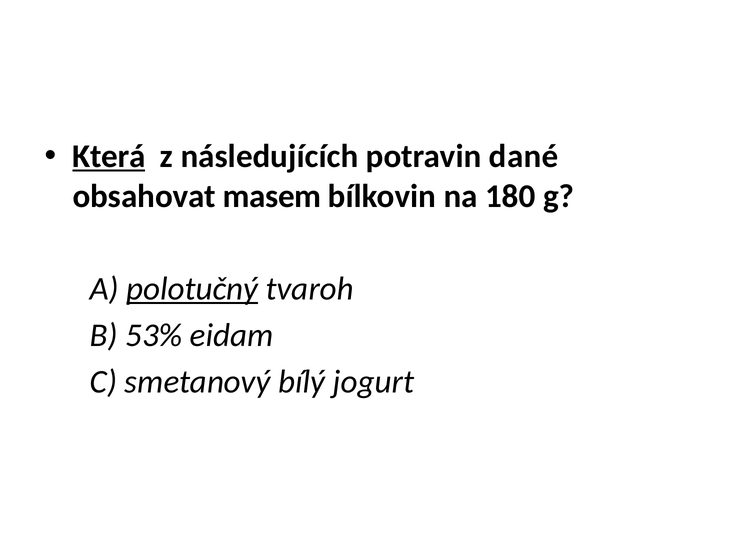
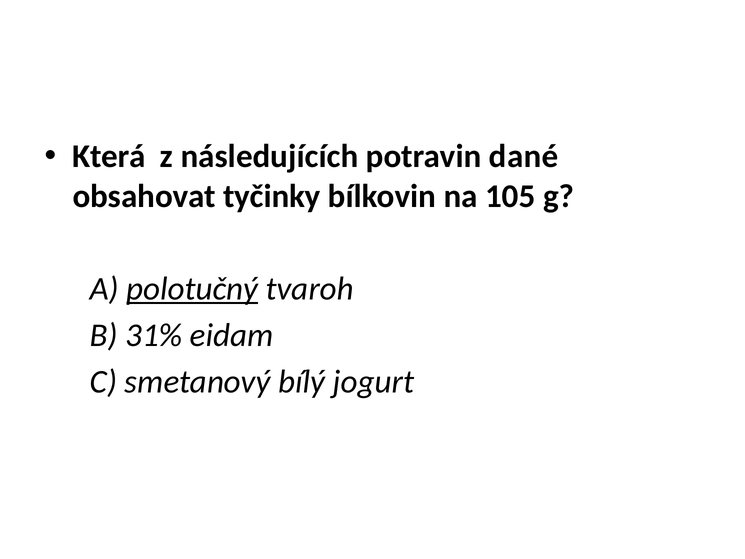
Která underline: present -> none
masem: masem -> tyčinky
180: 180 -> 105
53%: 53% -> 31%
